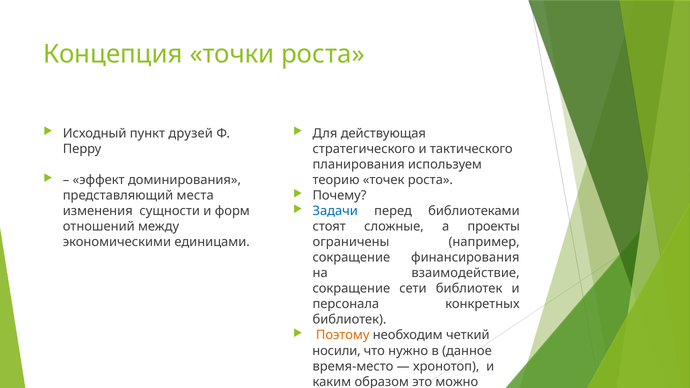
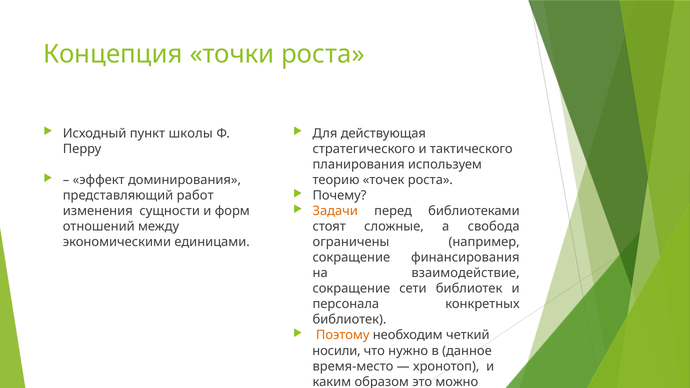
друзей: друзей -> школы
места: места -> работ
Задачи colour: blue -> orange
проекты: проекты -> свобода
